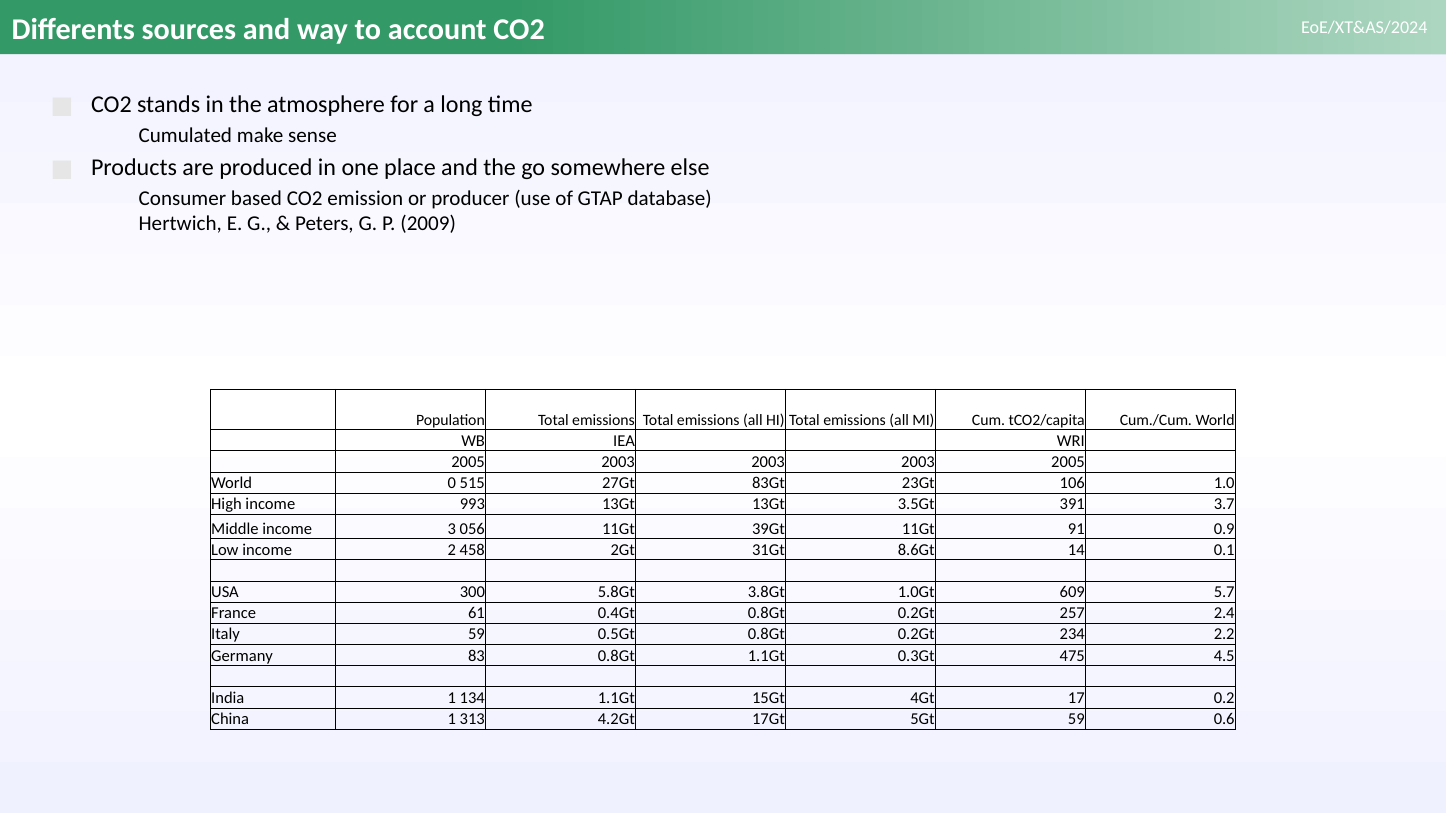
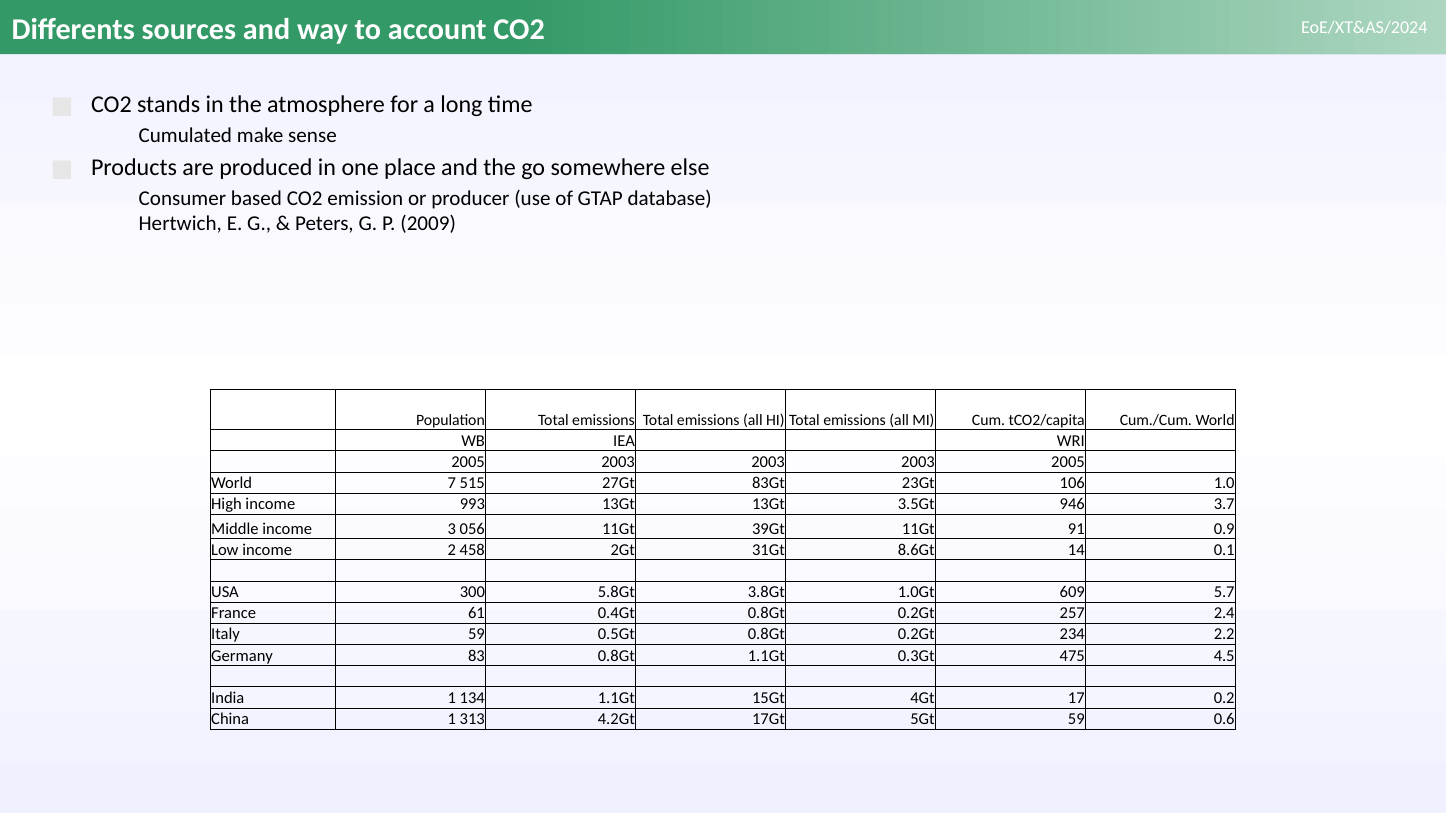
0: 0 -> 7
391: 391 -> 946
